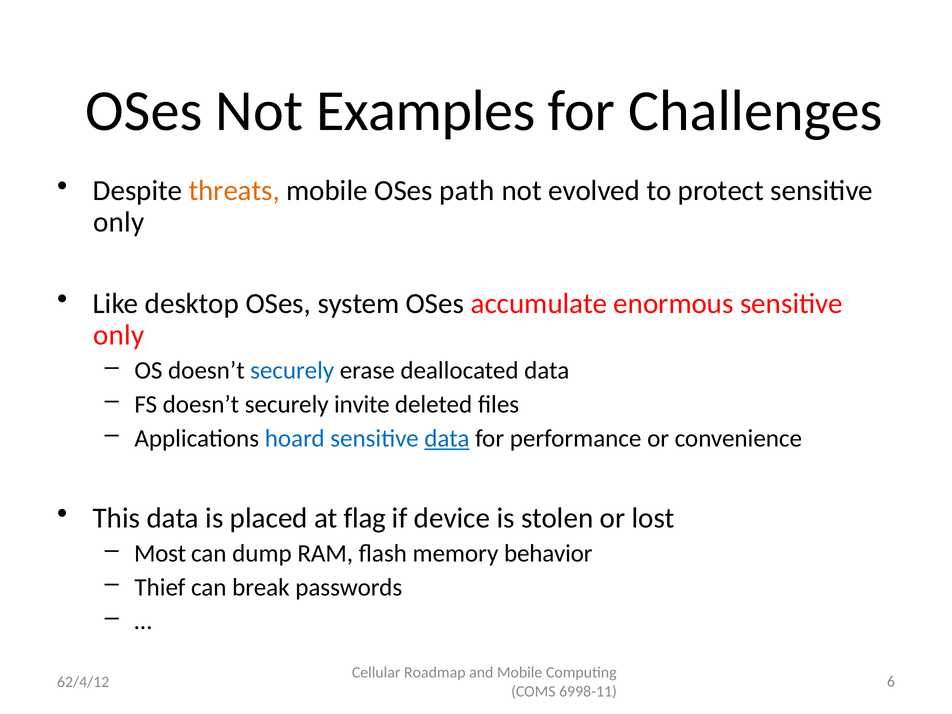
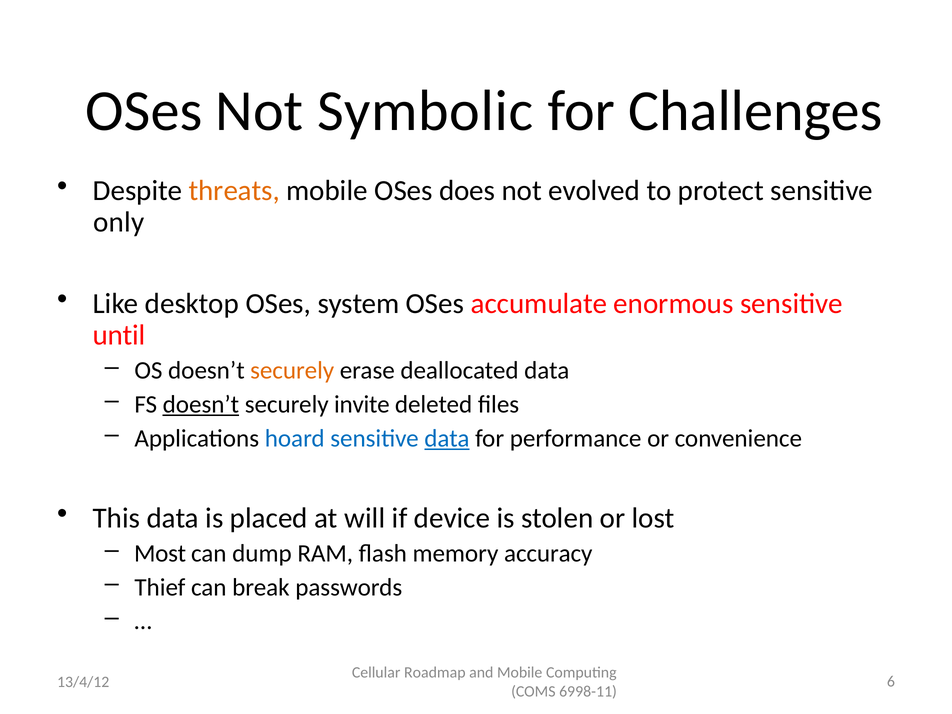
Examples: Examples -> Symbolic
path: path -> does
only at (119, 335): only -> until
securely at (292, 371) colour: blue -> orange
doesn’t at (201, 404) underline: none -> present
flag: flag -> will
behavior: behavior -> accuracy
62/4/12: 62/4/12 -> 13/4/12
